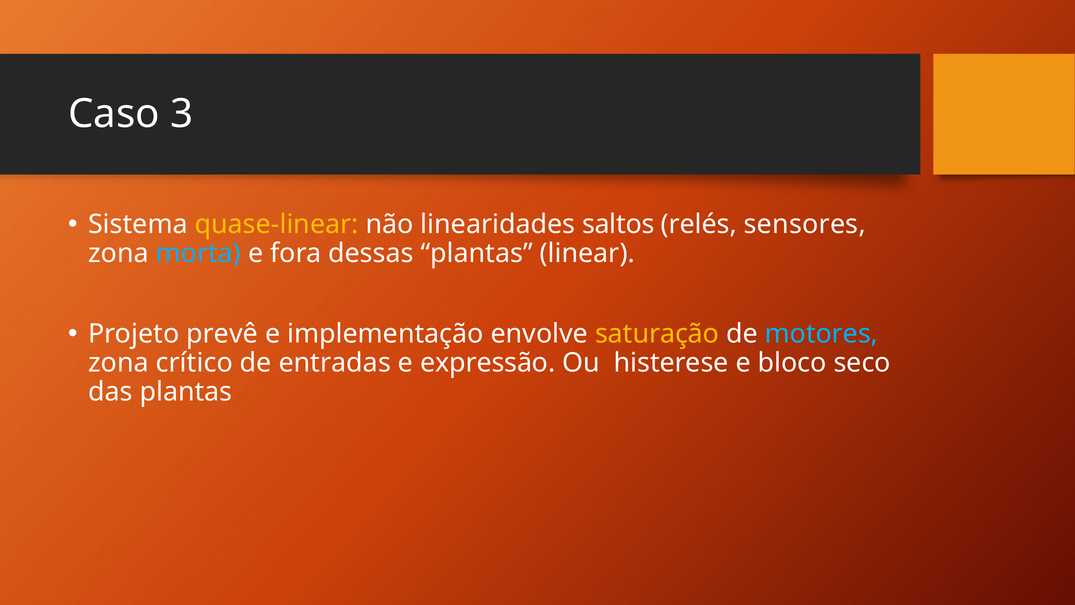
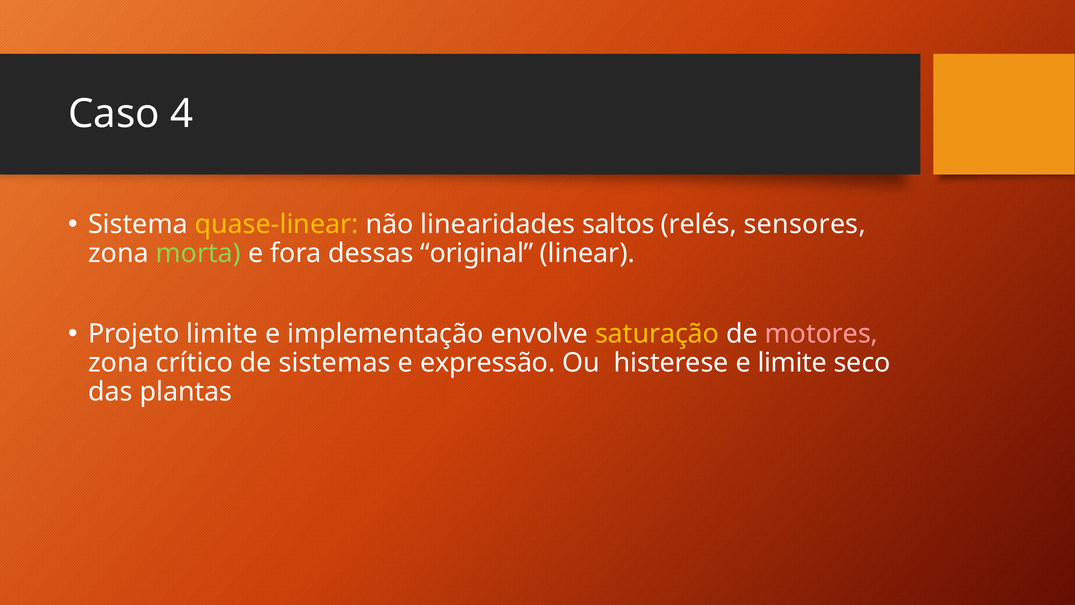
3: 3 -> 4
morta colour: light blue -> light green
dessas plantas: plantas -> original
Projeto prevê: prevê -> limite
motores colour: light blue -> pink
entradas: entradas -> sistemas
e bloco: bloco -> limite
